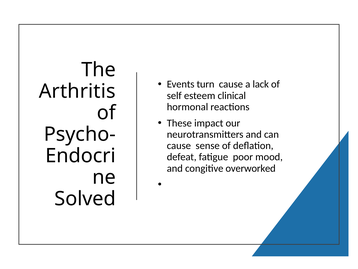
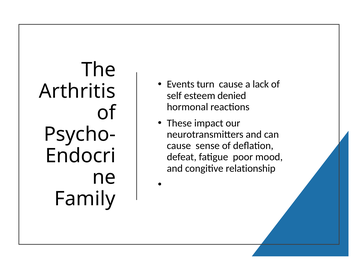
clinical: clinical -> denied
overworked: overworked -> relationship
Solved: Solved -> Family
